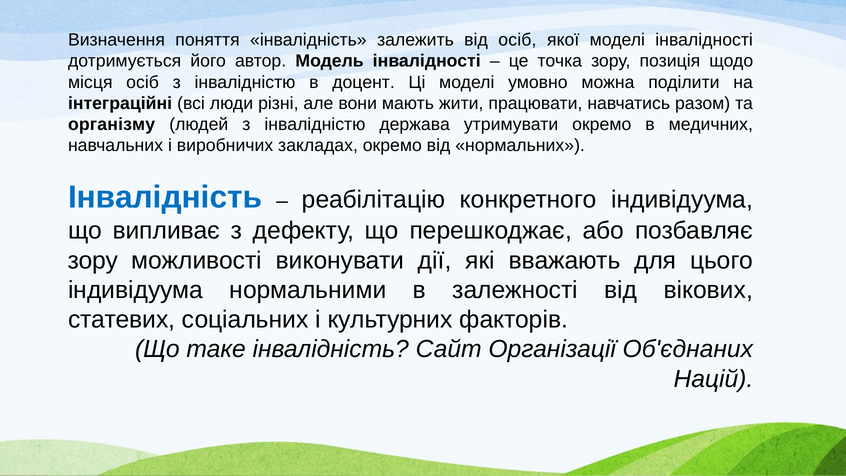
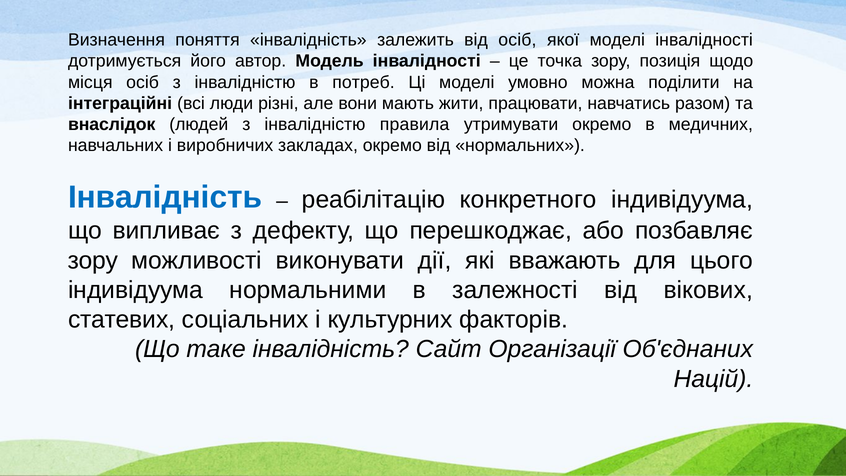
доцент: доцент -> потреб
організму: організму -> внаслідок
держава: держава -> правила
